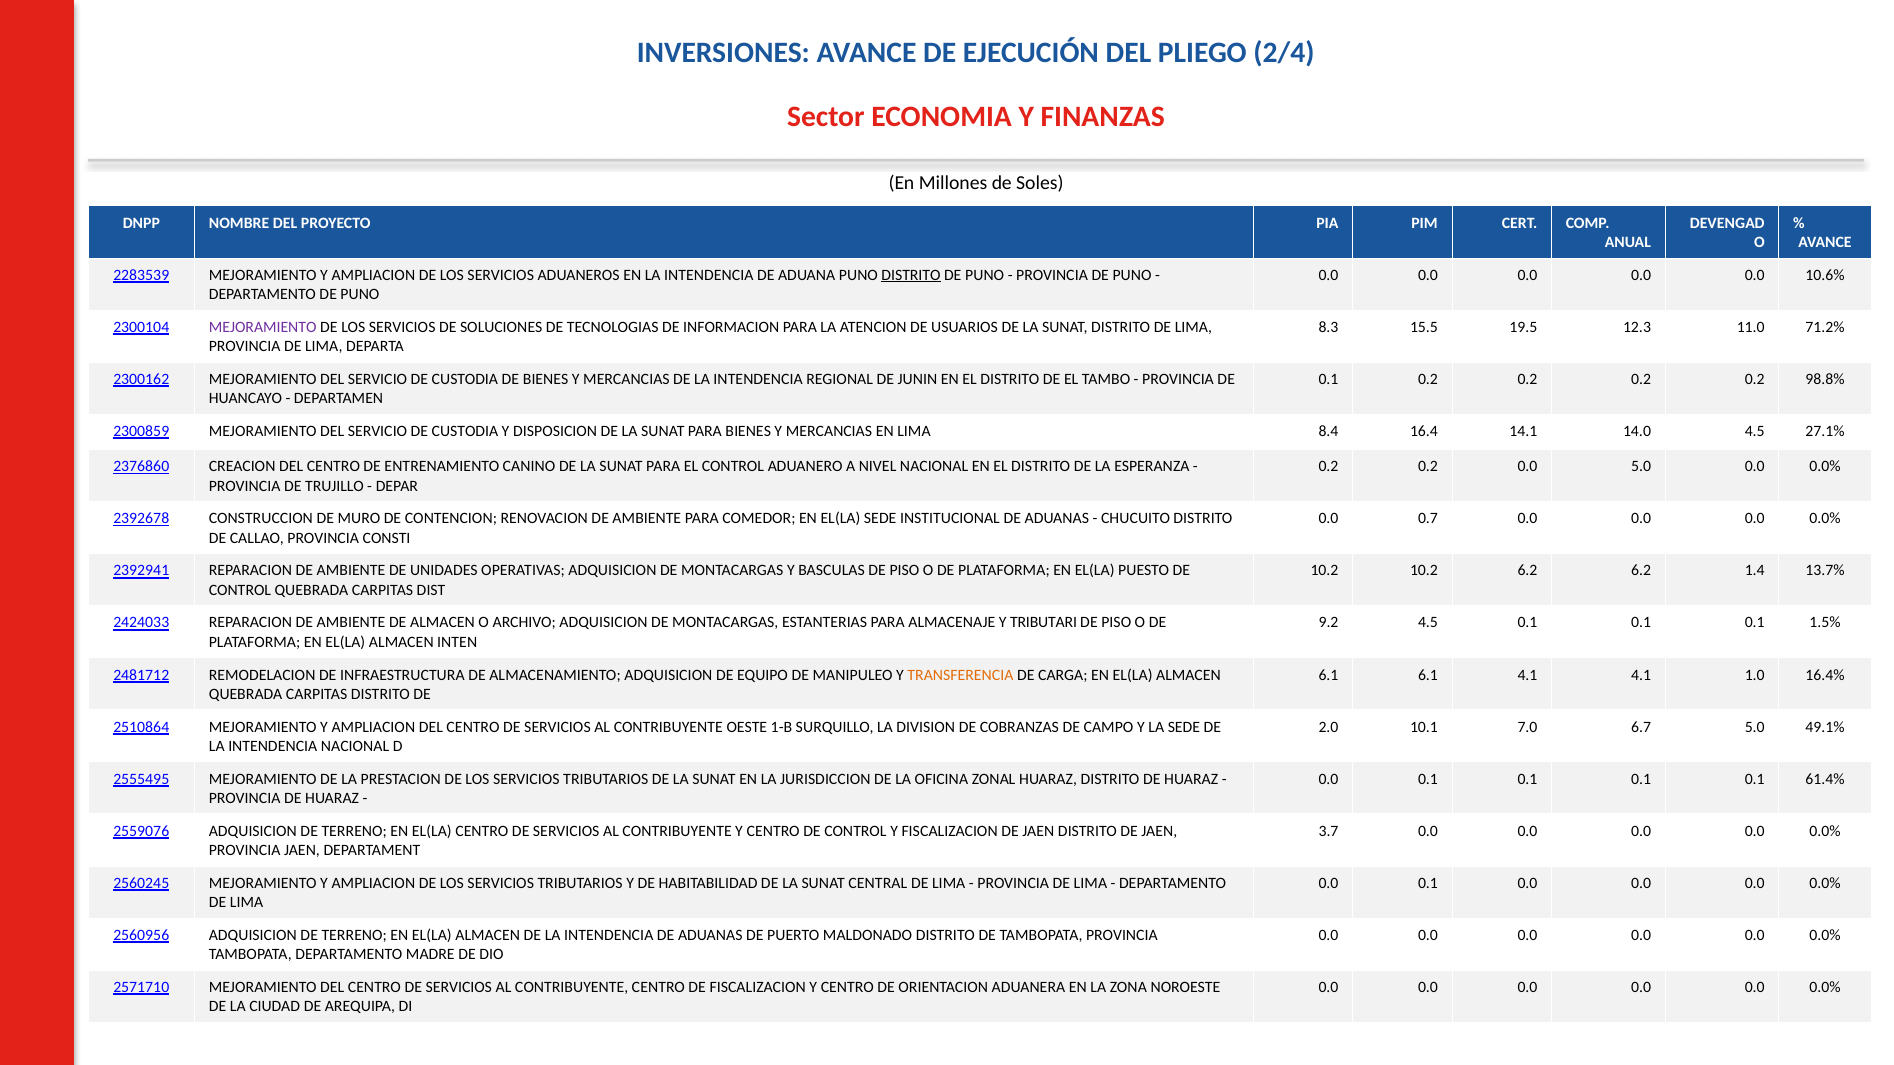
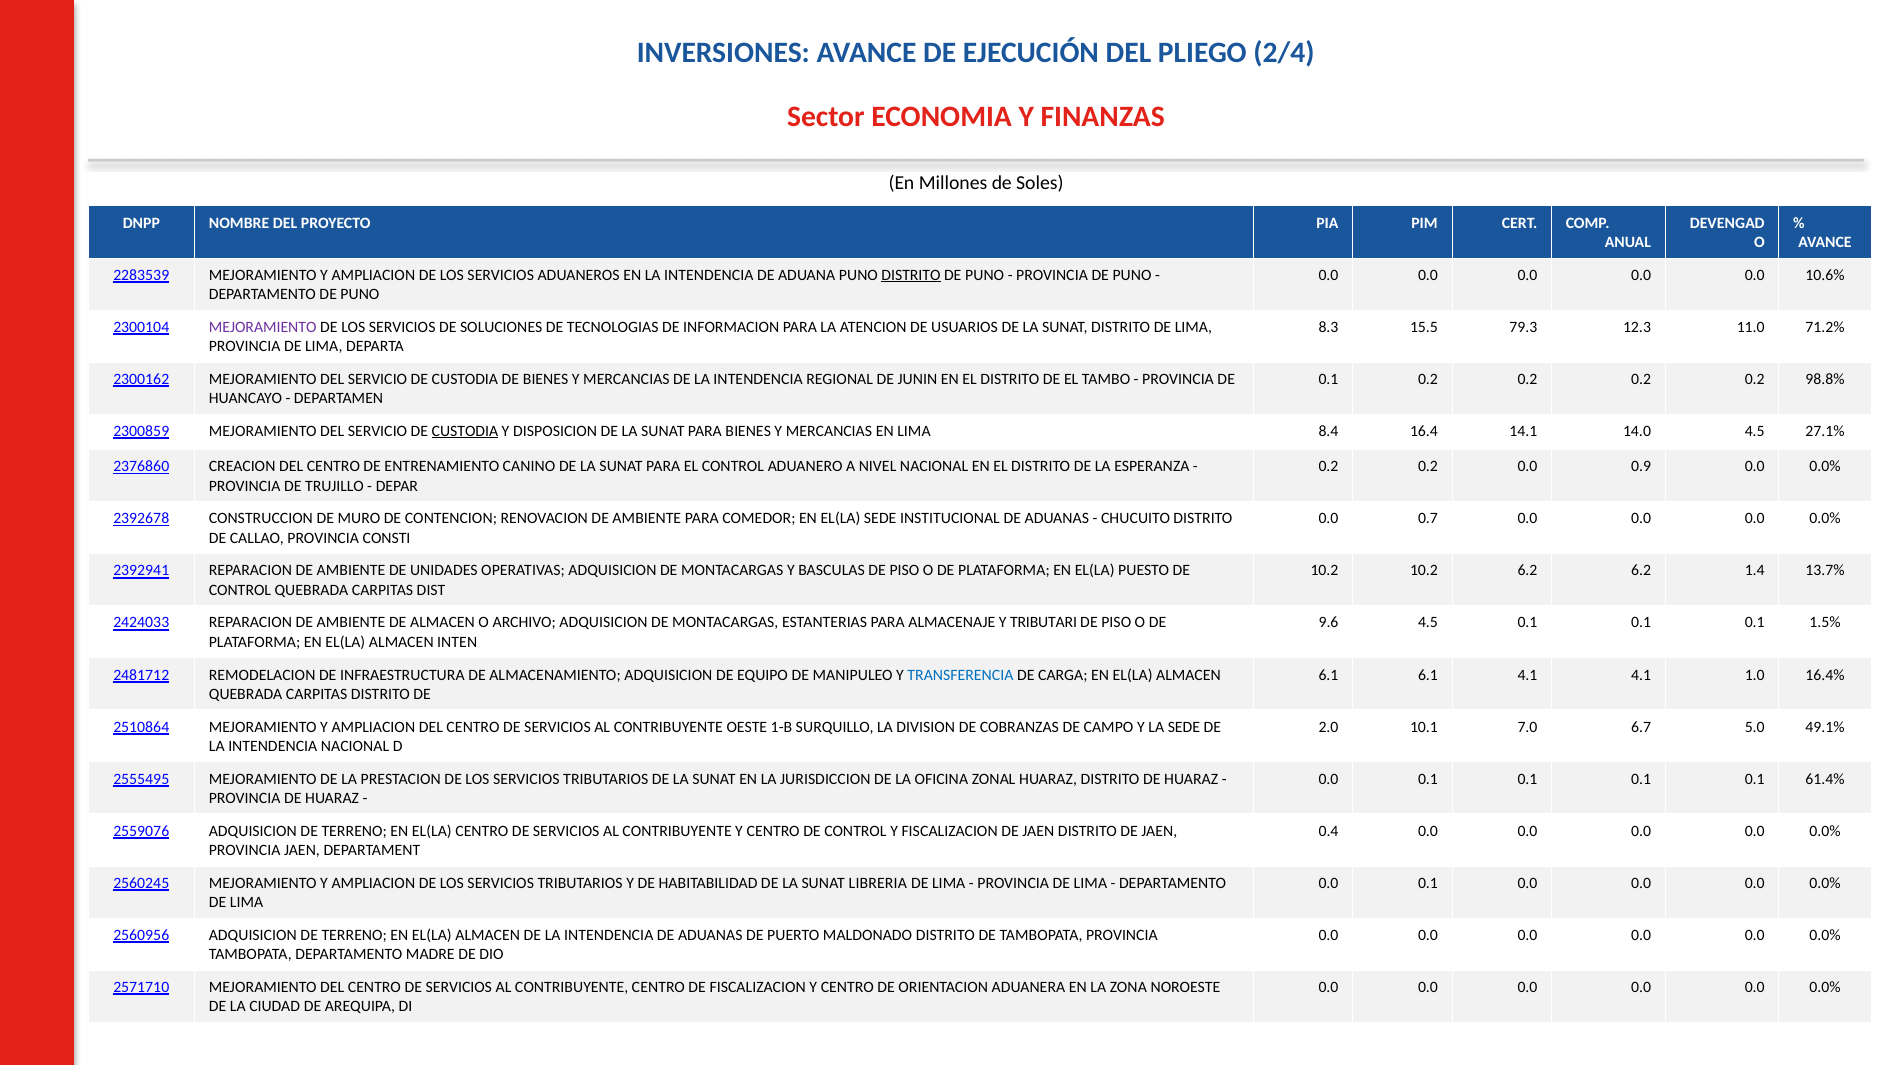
19.5: 19.5 -> 79.3
CUSTODIA at (465, 431) underline: none -> present
0.0 5.0: 5.0 -> 0.9
9.2: 9.2 -> 9.6
TRANSFERENCIA colour: orange -> blue
3.7: 3.7 -> 0.4
CENTRAL: CENTRAL -> LIBRERIA
